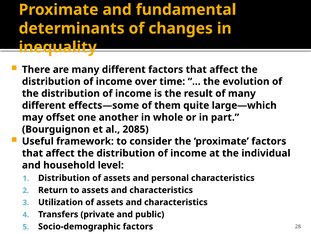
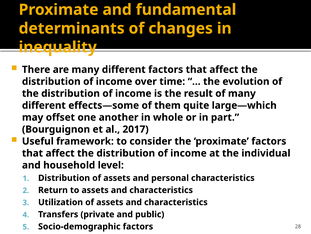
2085: 2085 -> 2017
